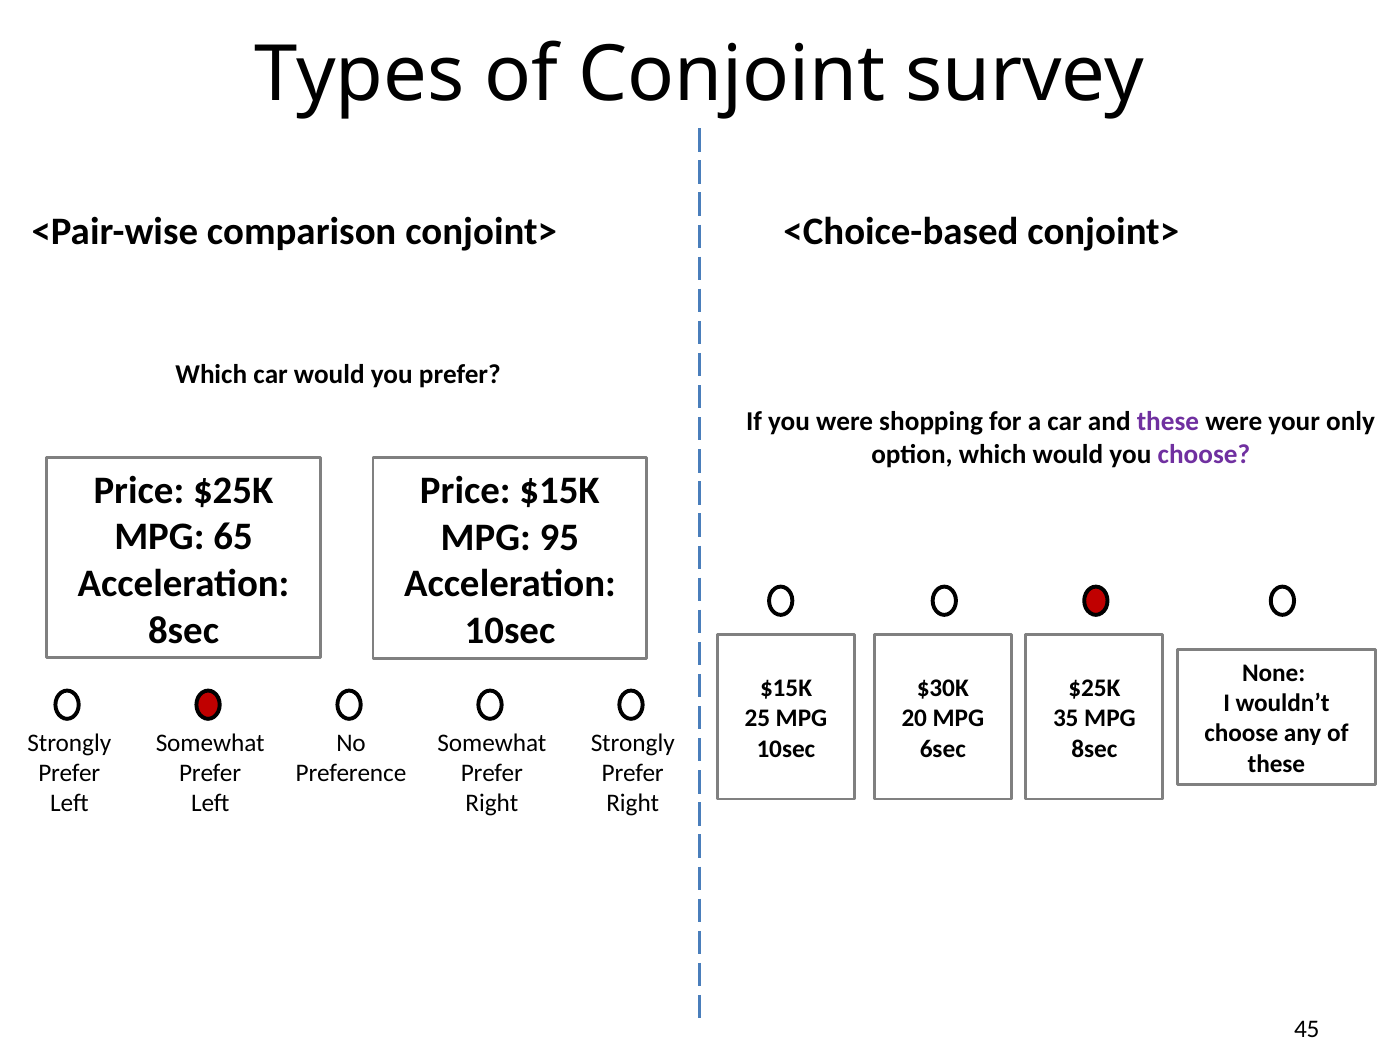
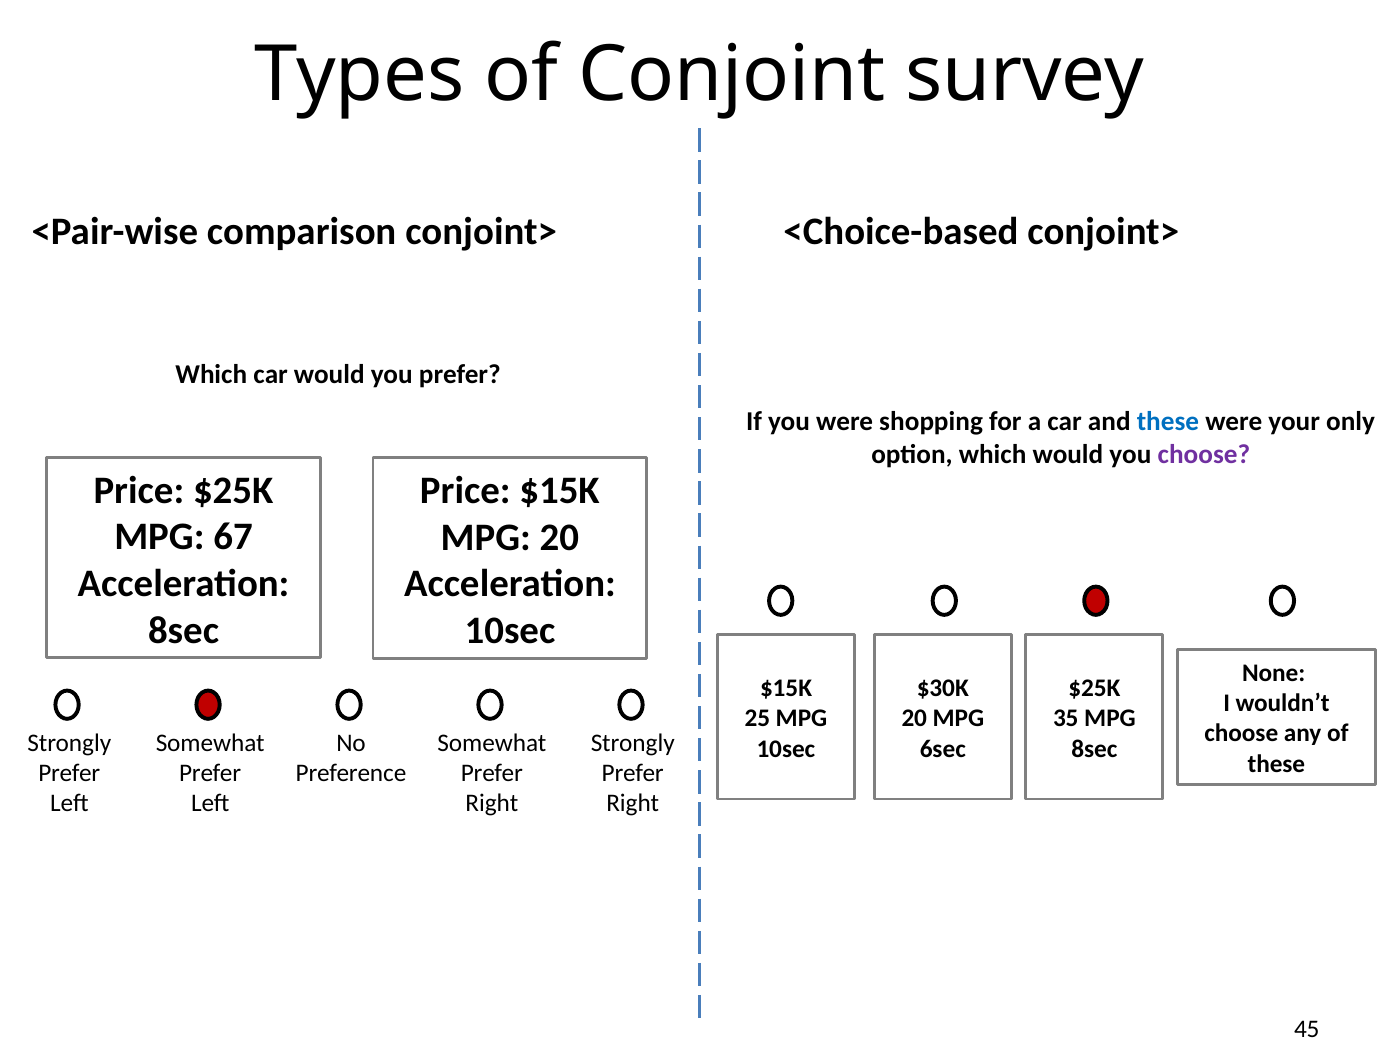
these at (1168, 422) colour: purple -> blue
65: 65 -> 67
MPG 95: 95 -> 20
